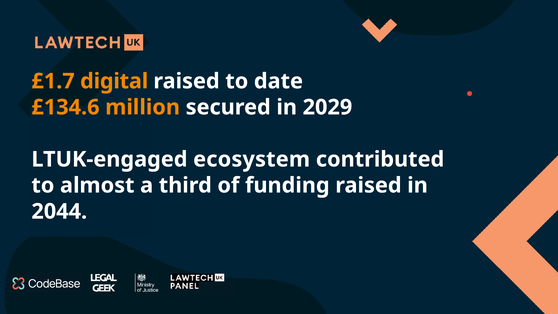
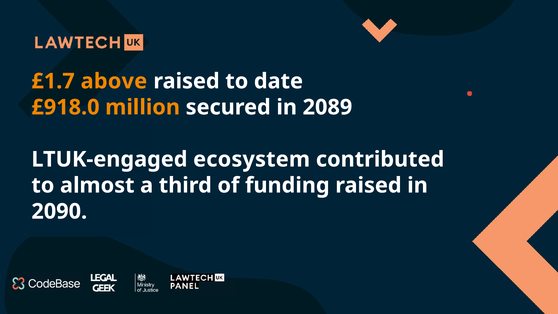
digital: digital -> above
£134.6: £134.6 -> £918.0
2029: 2029 -> 2089
2044: 2044 -> 2090
